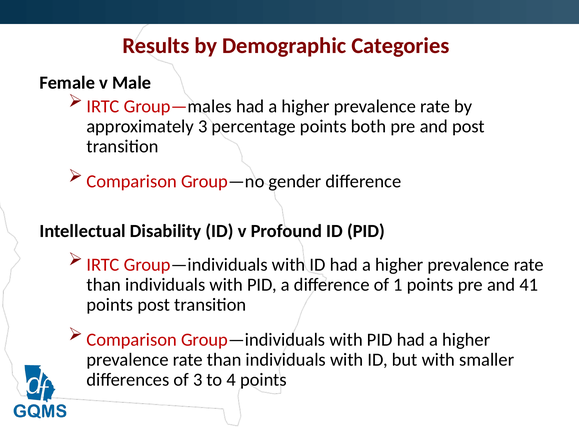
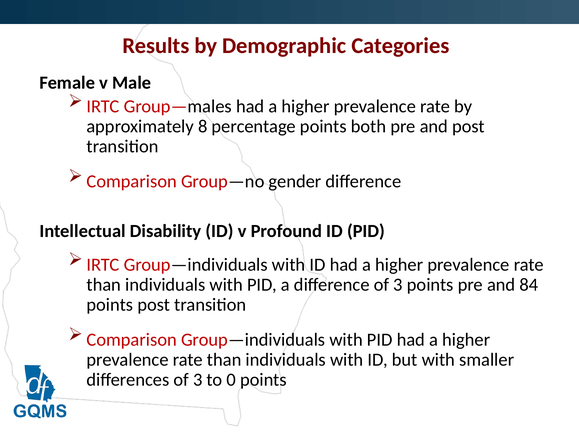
approximately 3: 3 -> 8
difference of 1: 1 -> 3
41: 41 -> 84
4: 4 -> 0
